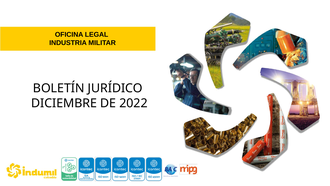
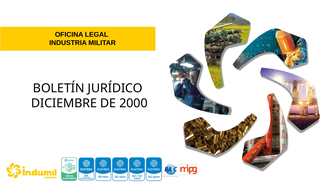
2022: 2022 -> 2000
